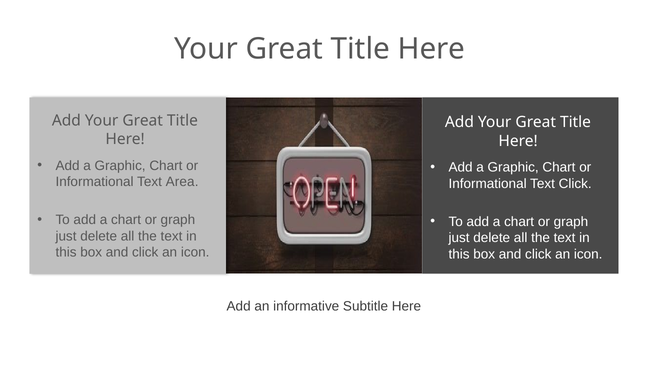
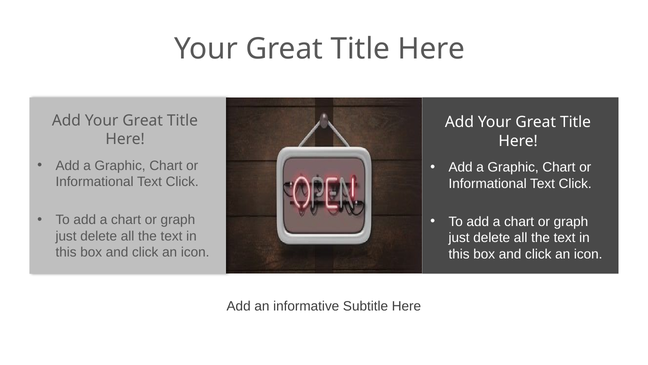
Area at (182, 182): Area -> Click
